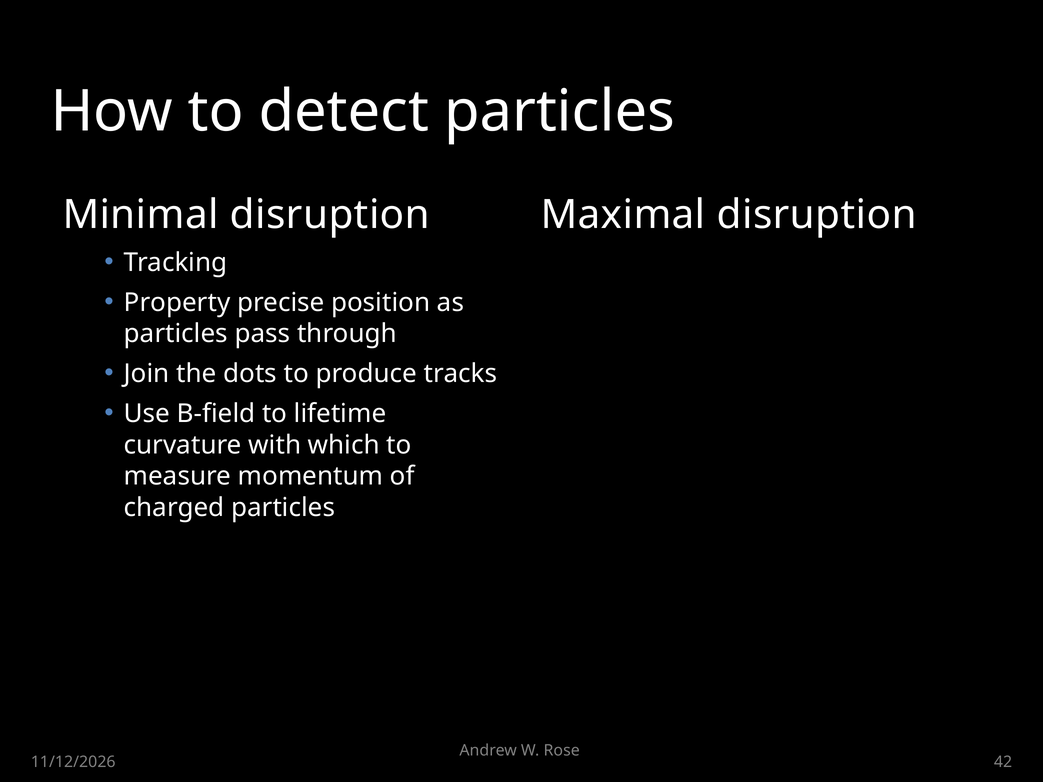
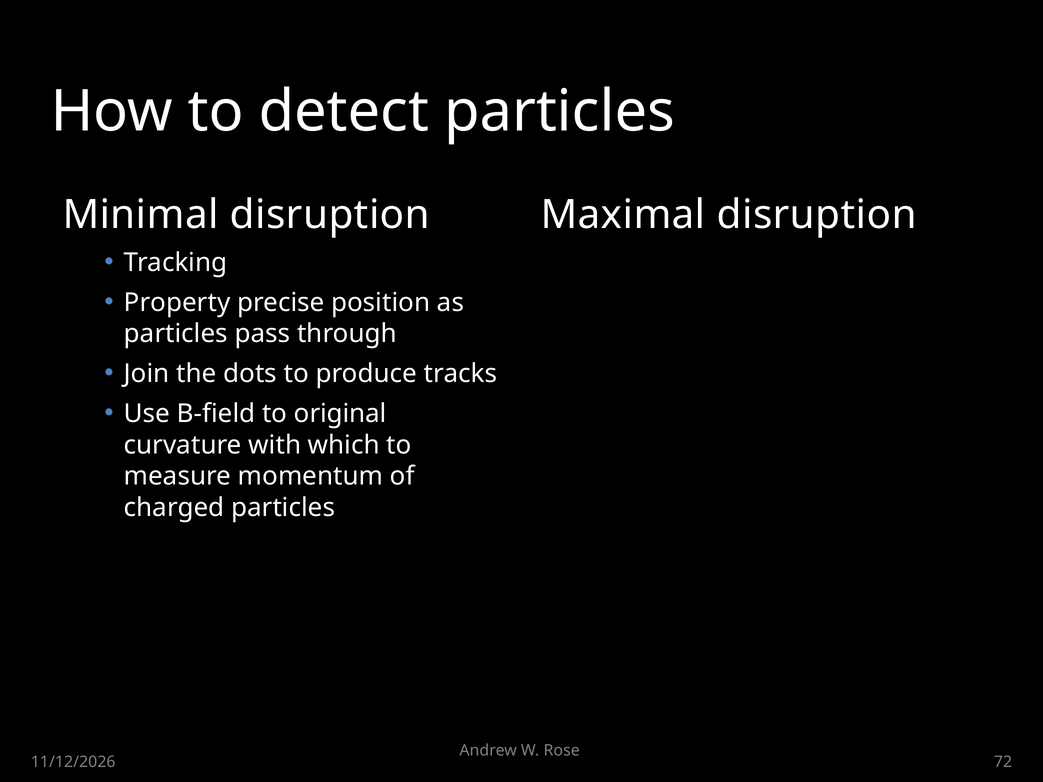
lifetime: lifetime -> original
42: 42 -> 72
